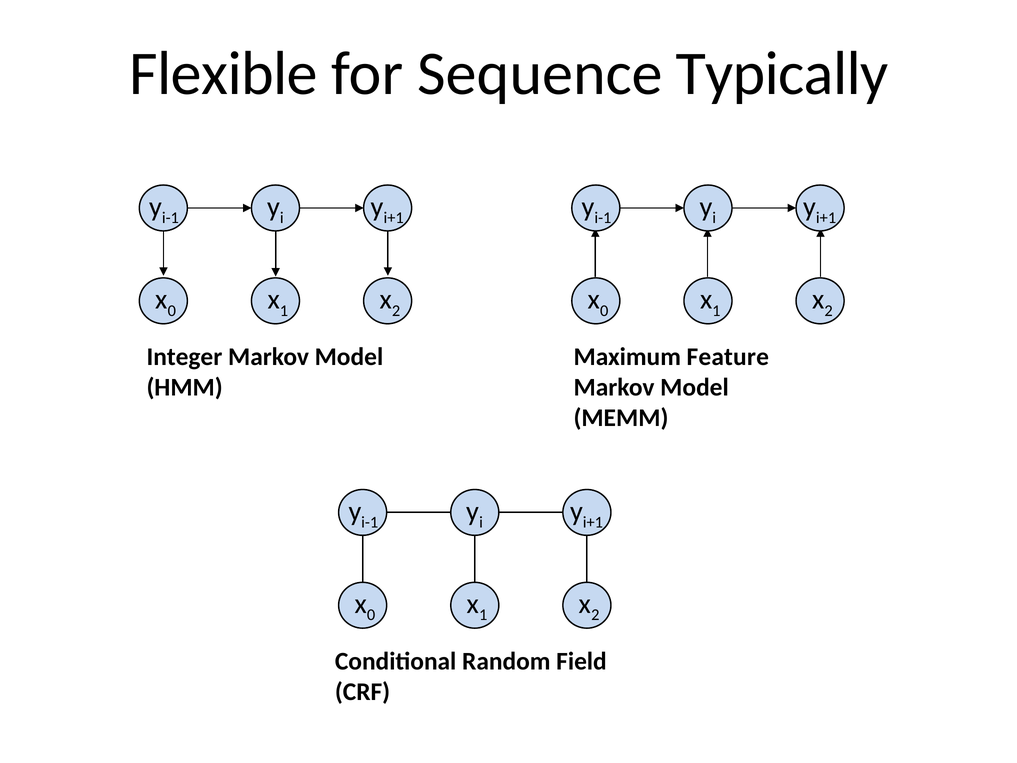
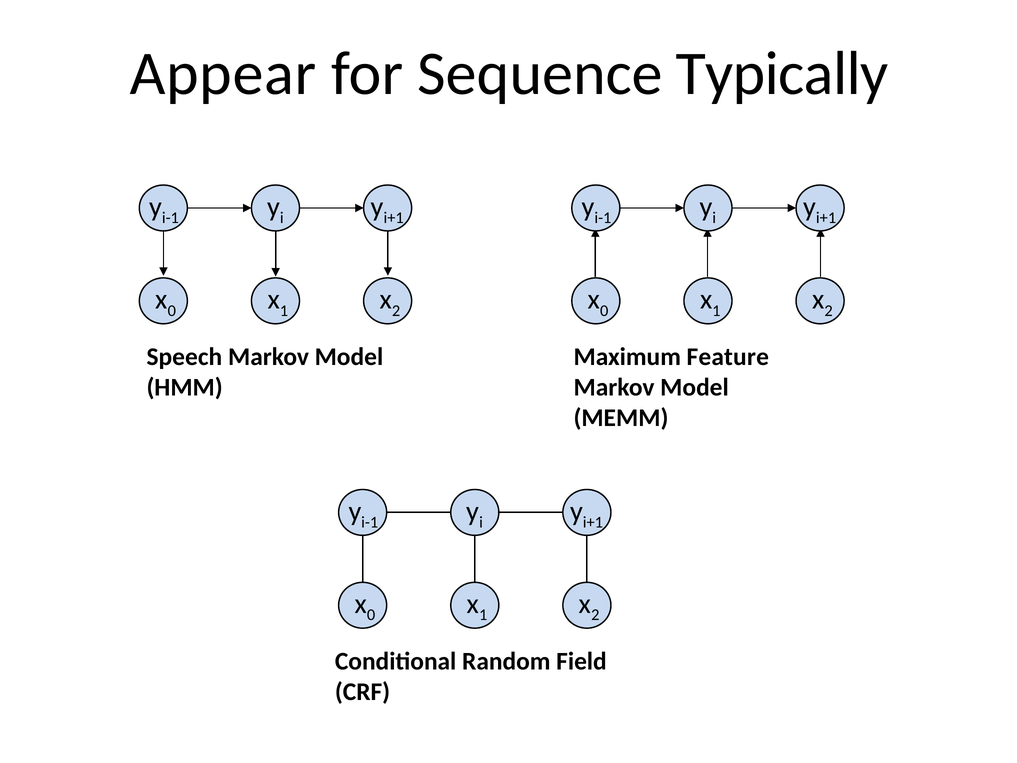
Flexible: Flexible -> Appear
Integer: Integer -> Speech
